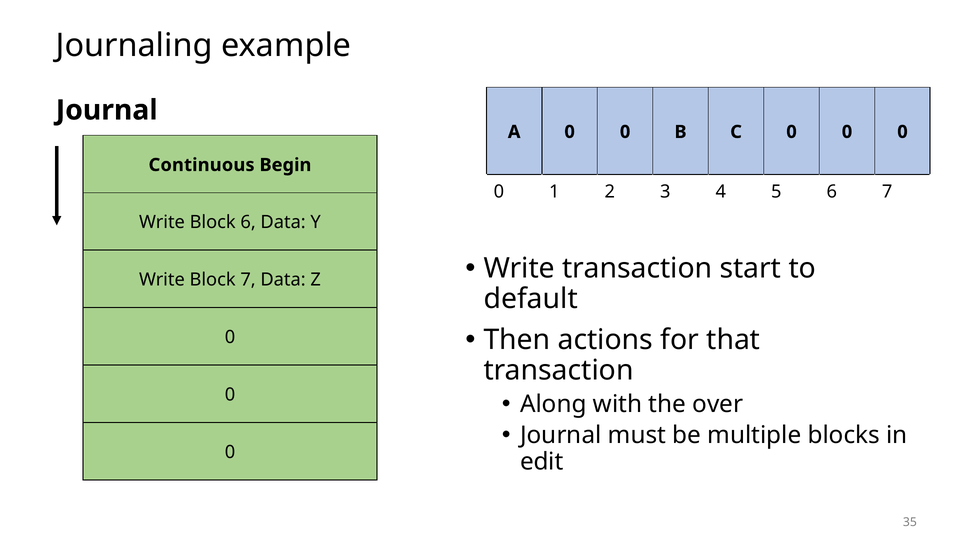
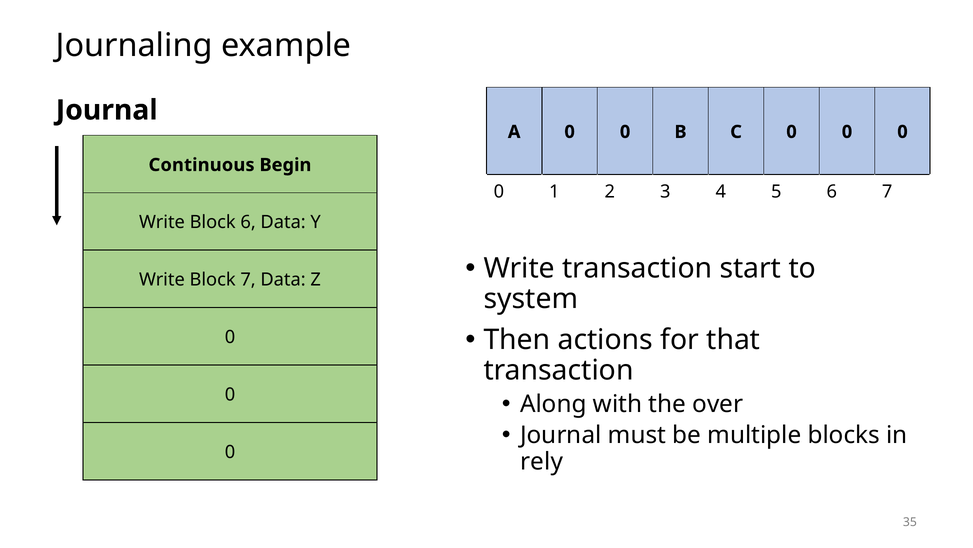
default: default -> system
edit: edit -> rely
